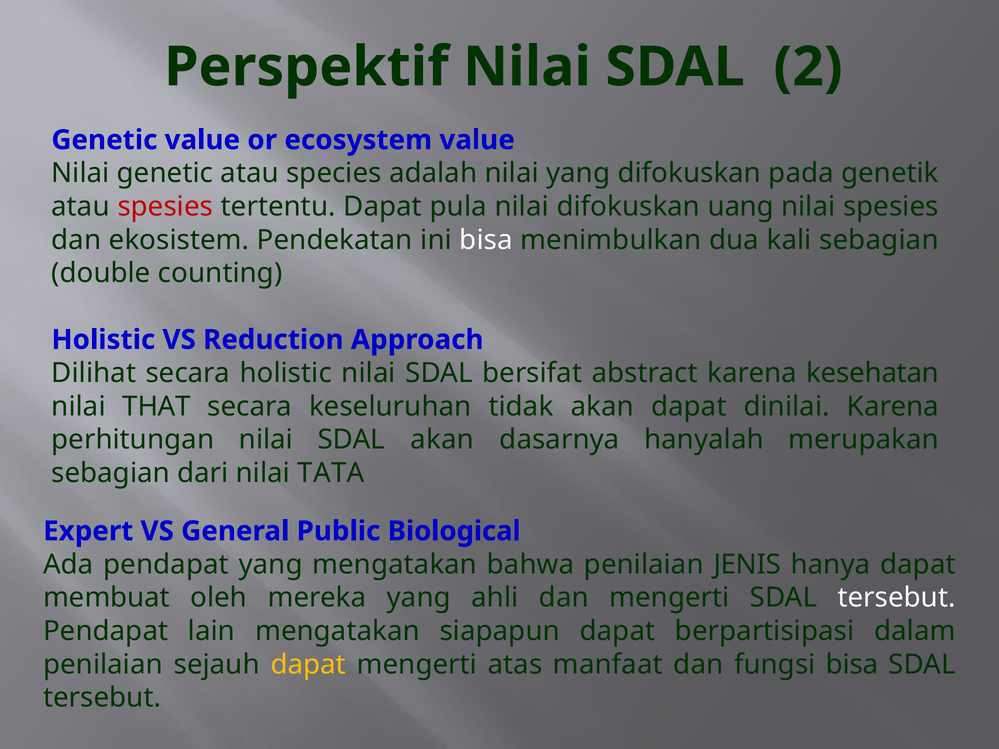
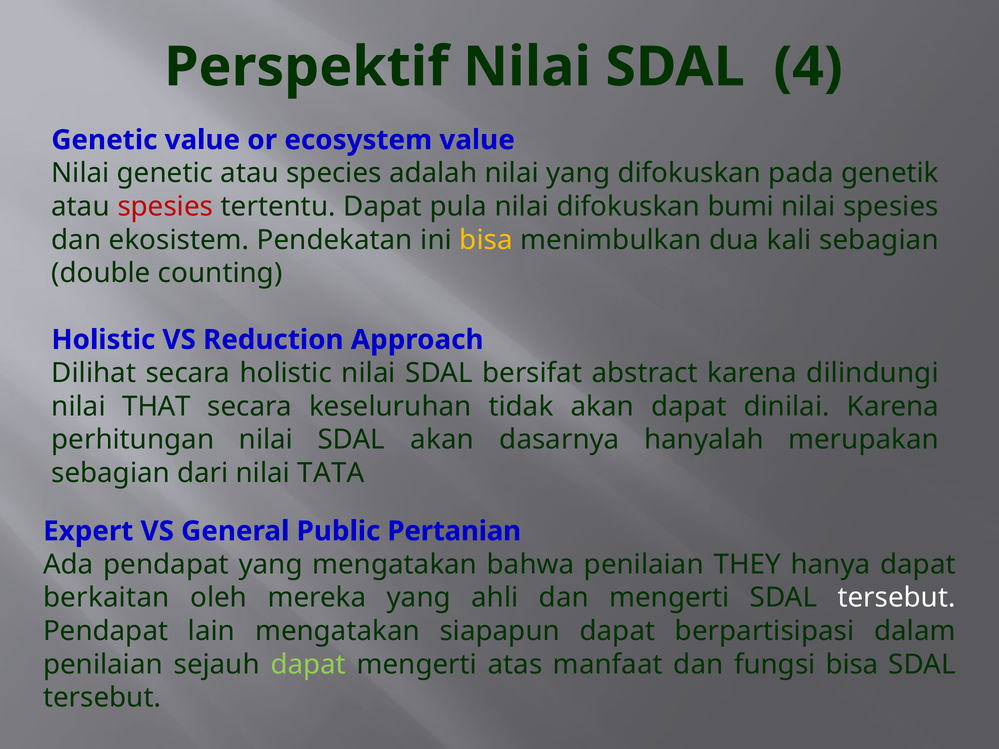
2: 2 -> 4
uang: uang -> bumi
bisa at (486, 240) colour: white -> yellow
kesehatan: kesehatan -> dilindungi
Biological: Biological -> Pertanian
JENIS: JENIS -> THEY
membuat: membuat -> berkaitan
dapat at (308, 665) colour: yellow -> light green
